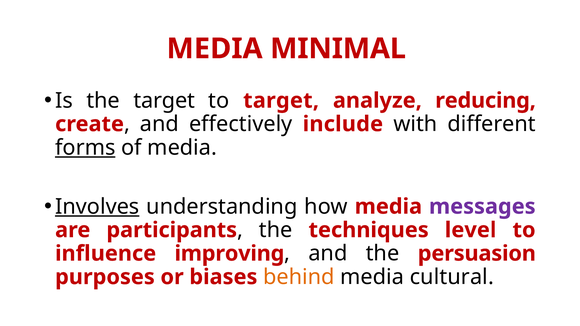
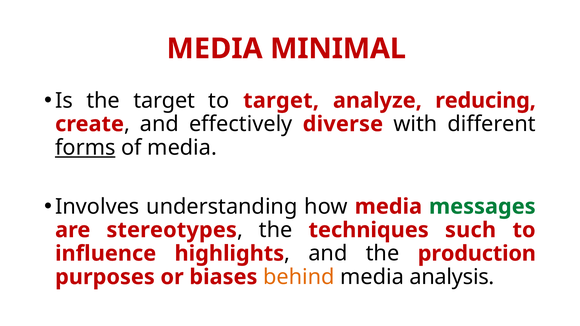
include: include -> diverse
Involves underline: present -> none
messages colour: purple -> green
participants: participants -> stereotypes
level: level -> such
improving: improving -> highlights
persuasion: persuasion -> production
cultural: cultural -> analysis
